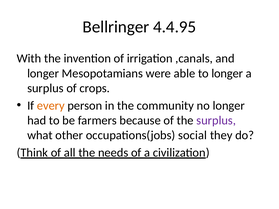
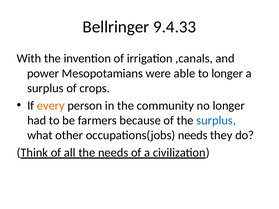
4.4.95: 4.4.95 -> 9.4.33
longer at (43, 73): longer -> power
surplus at (216, 121) colour: purple -> blue
occupations(jobs social: social -> needs
